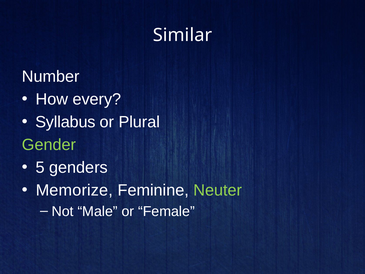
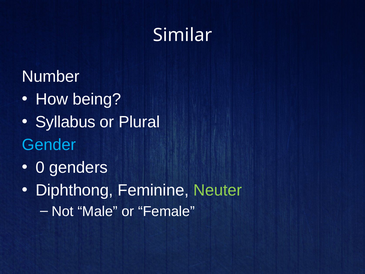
every: every -> being
Gender colour: light green -> light blue
5: 5 -> 0
Memorize: Memorize -> Diphthong
